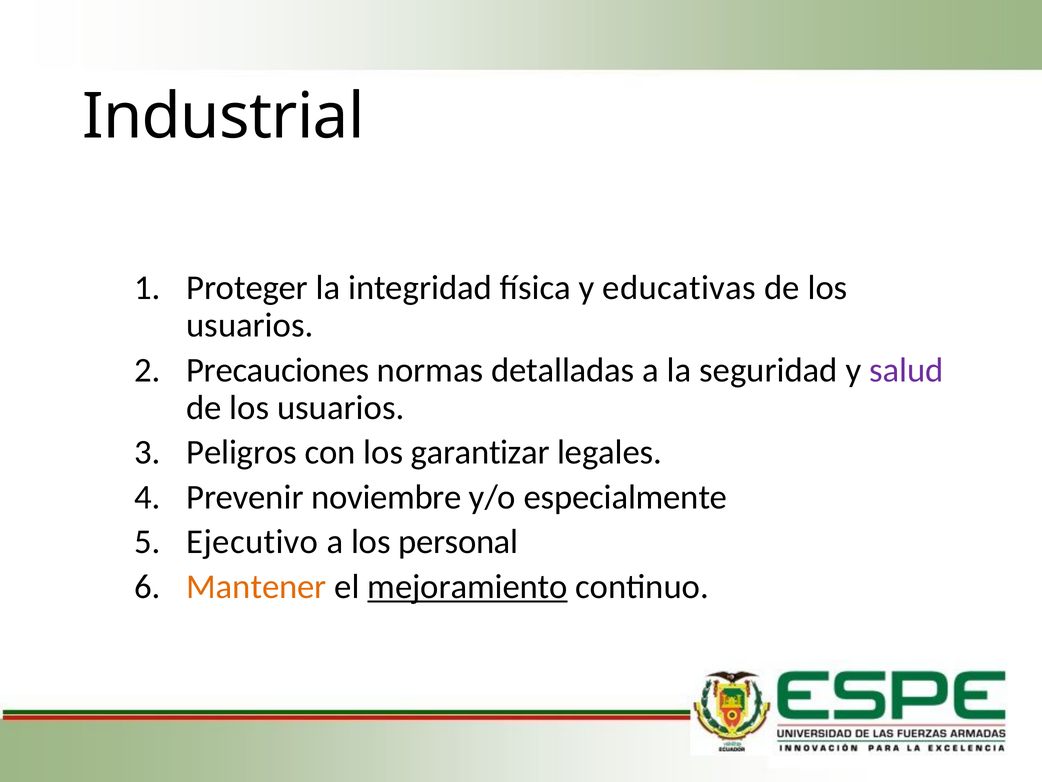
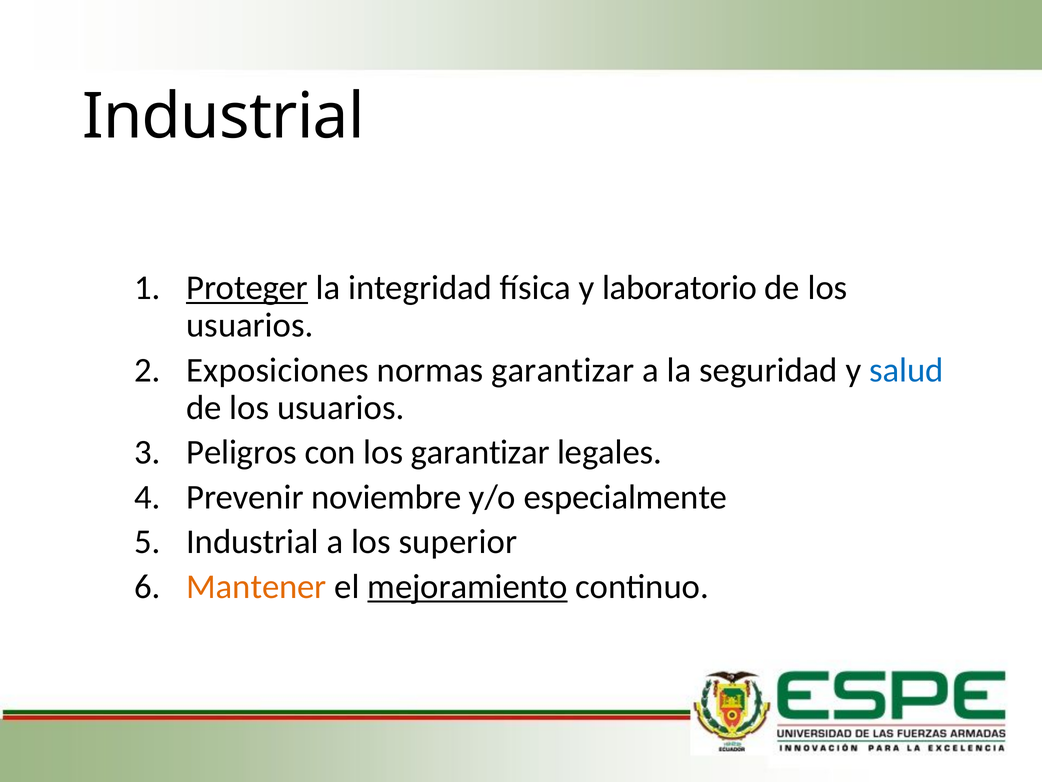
Proteger underline: none -> present
educativas: educativas -> laboratorio
Precauciones: Precauciones -> Exposiciones
normas detalladas: detalladas -> garantizar
salud colour: purple -> blue
Ejecutivo at (252, 542): Ejecutivo -> Industrial
personal: personal -> superior
